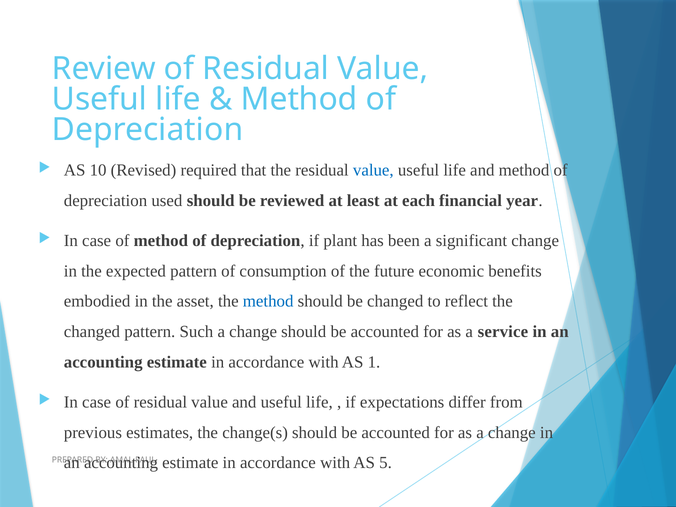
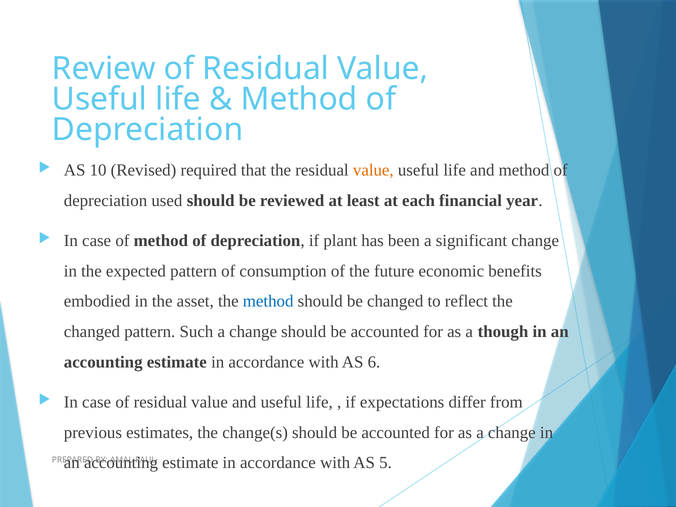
value at (373, 170) colour: blue -> orange
service: service -> though
1: 1 -> 6
